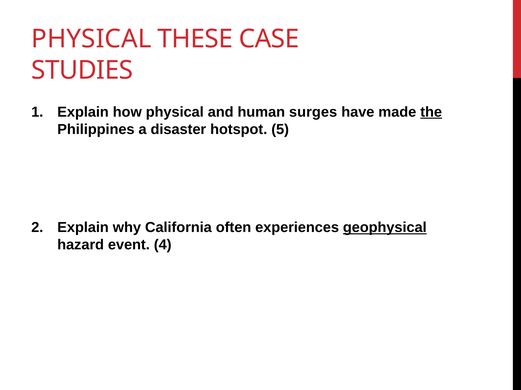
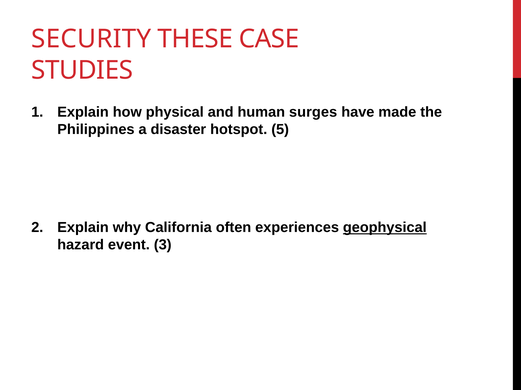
PHYSICAL at (91, 39): PHYSICAL -> SECURITY
the underline: present -> none
4: 4 -> 3
